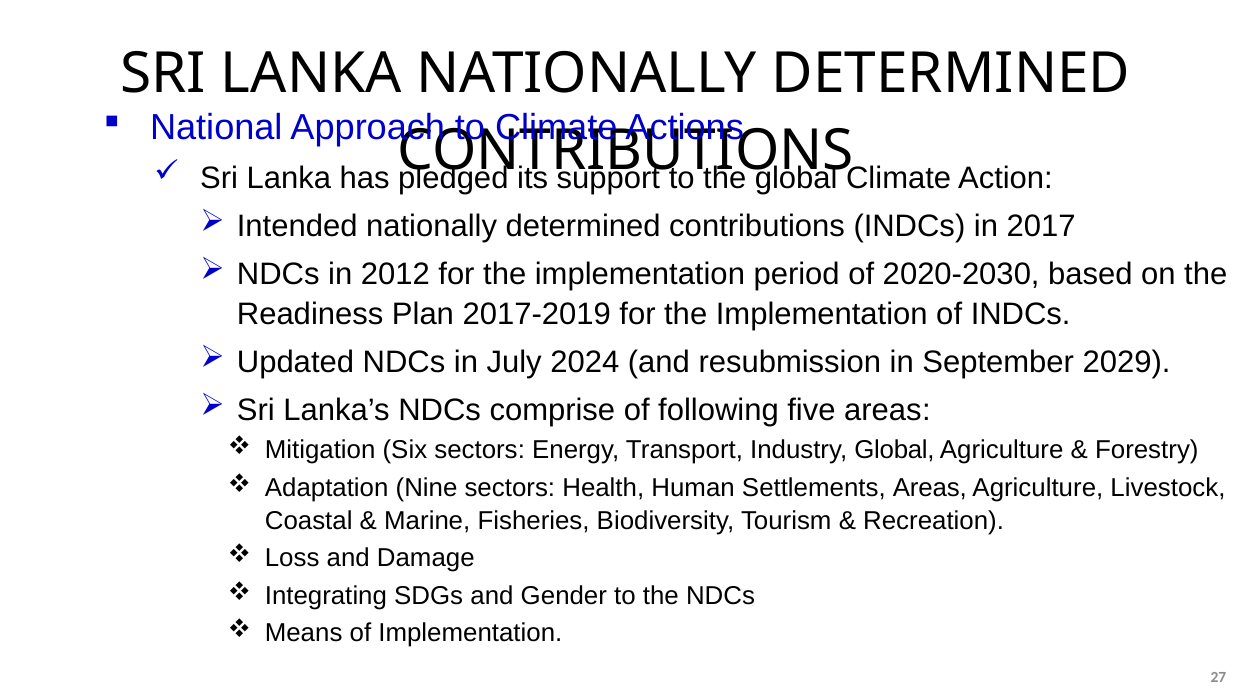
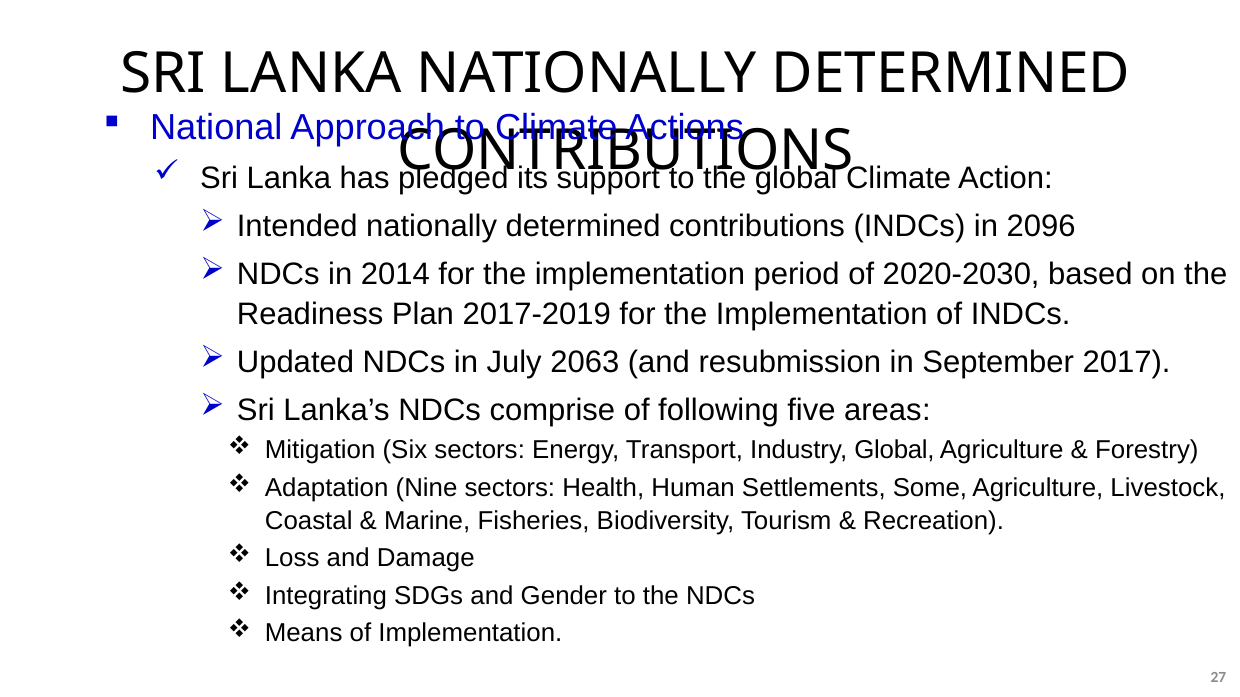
2017: 2017 -> 2096
2012: 2012 -> 2014
2024: 2024 -> 2063
2029: 2029 -> 2017
Settlements Areas: Areas -> Some
